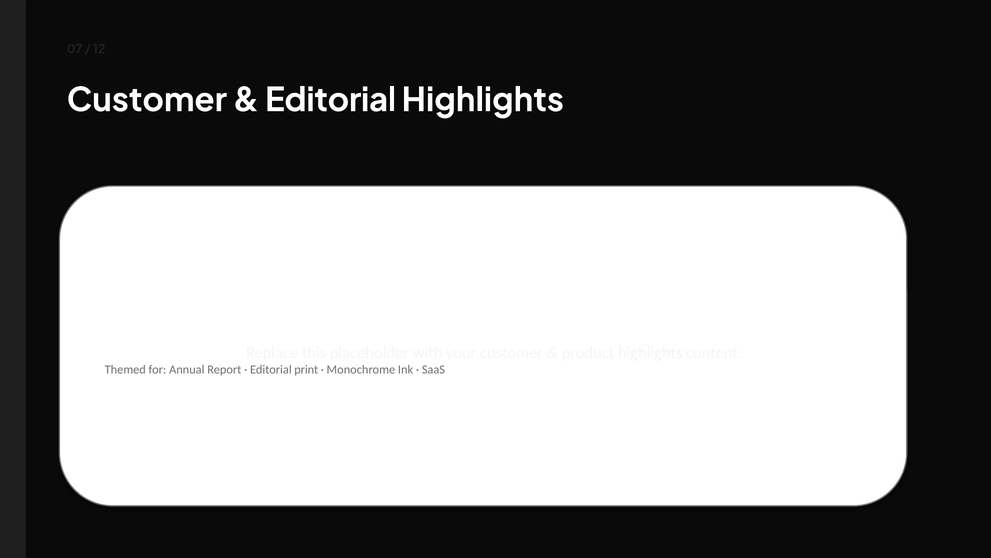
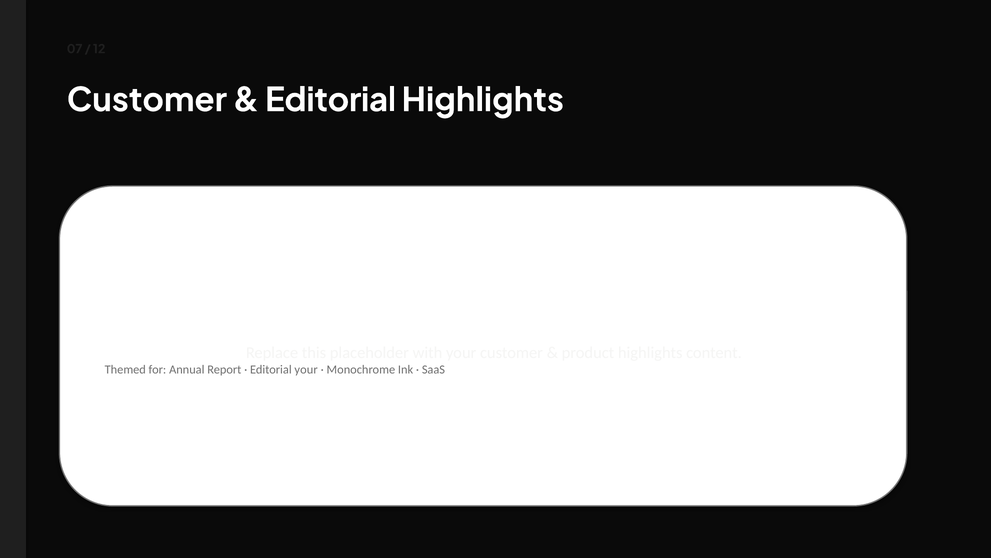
Editorial print: print -> your
